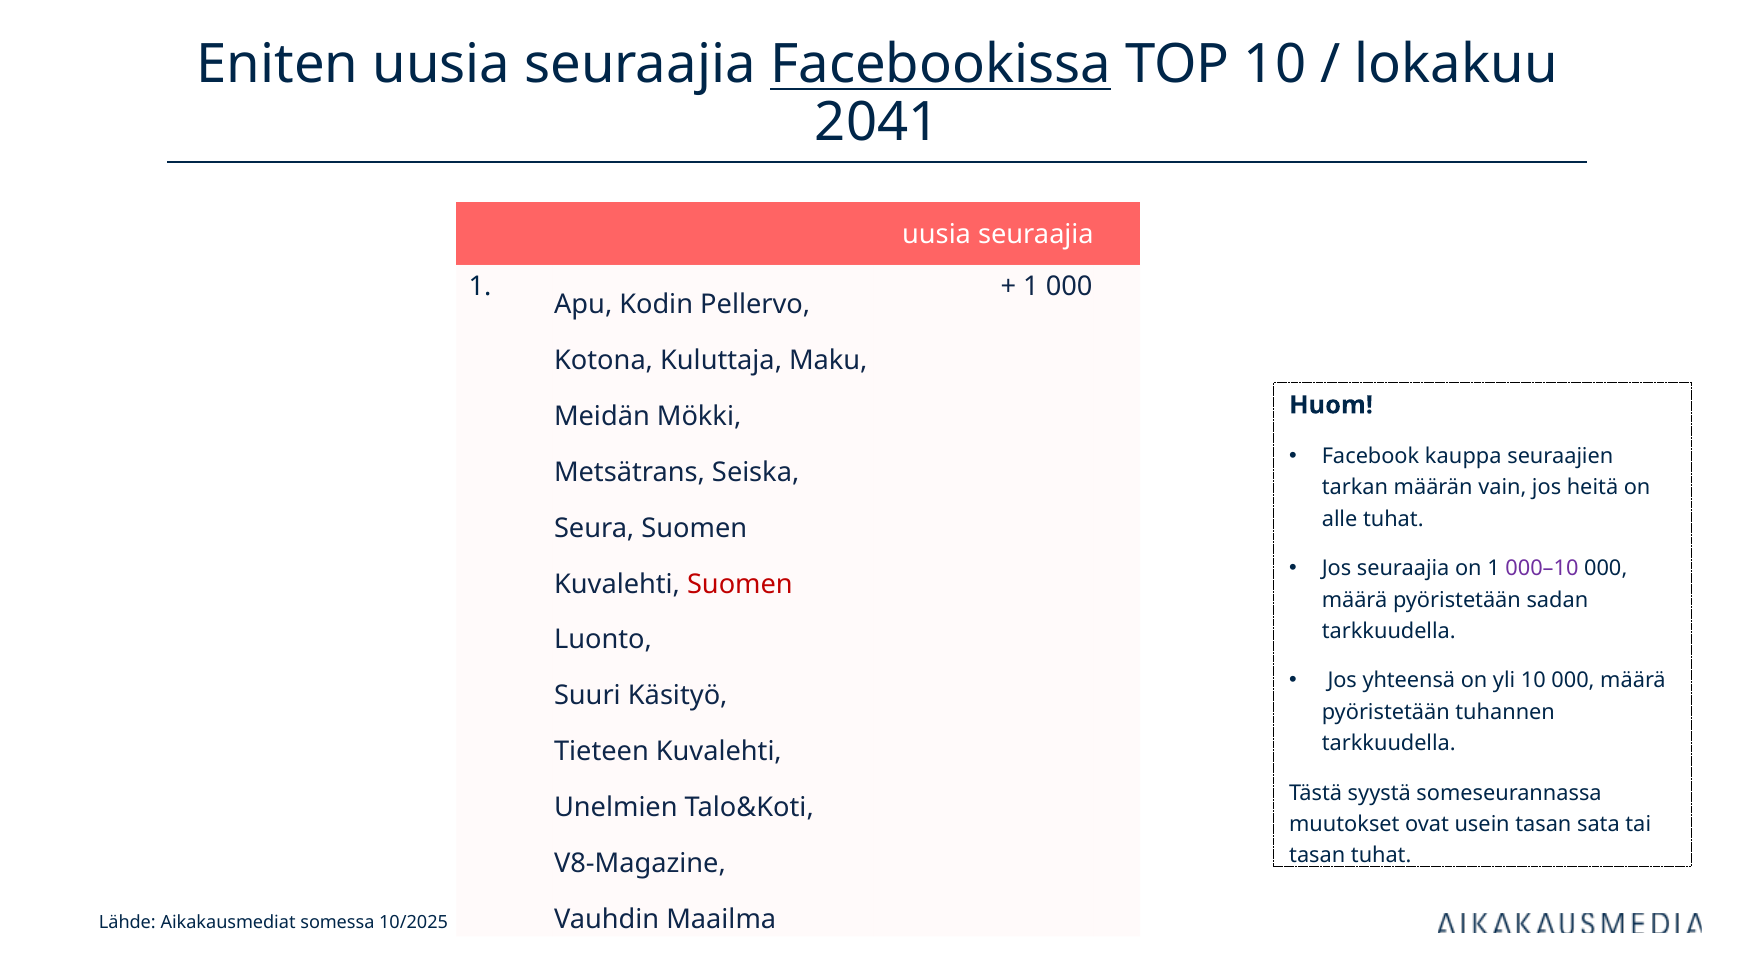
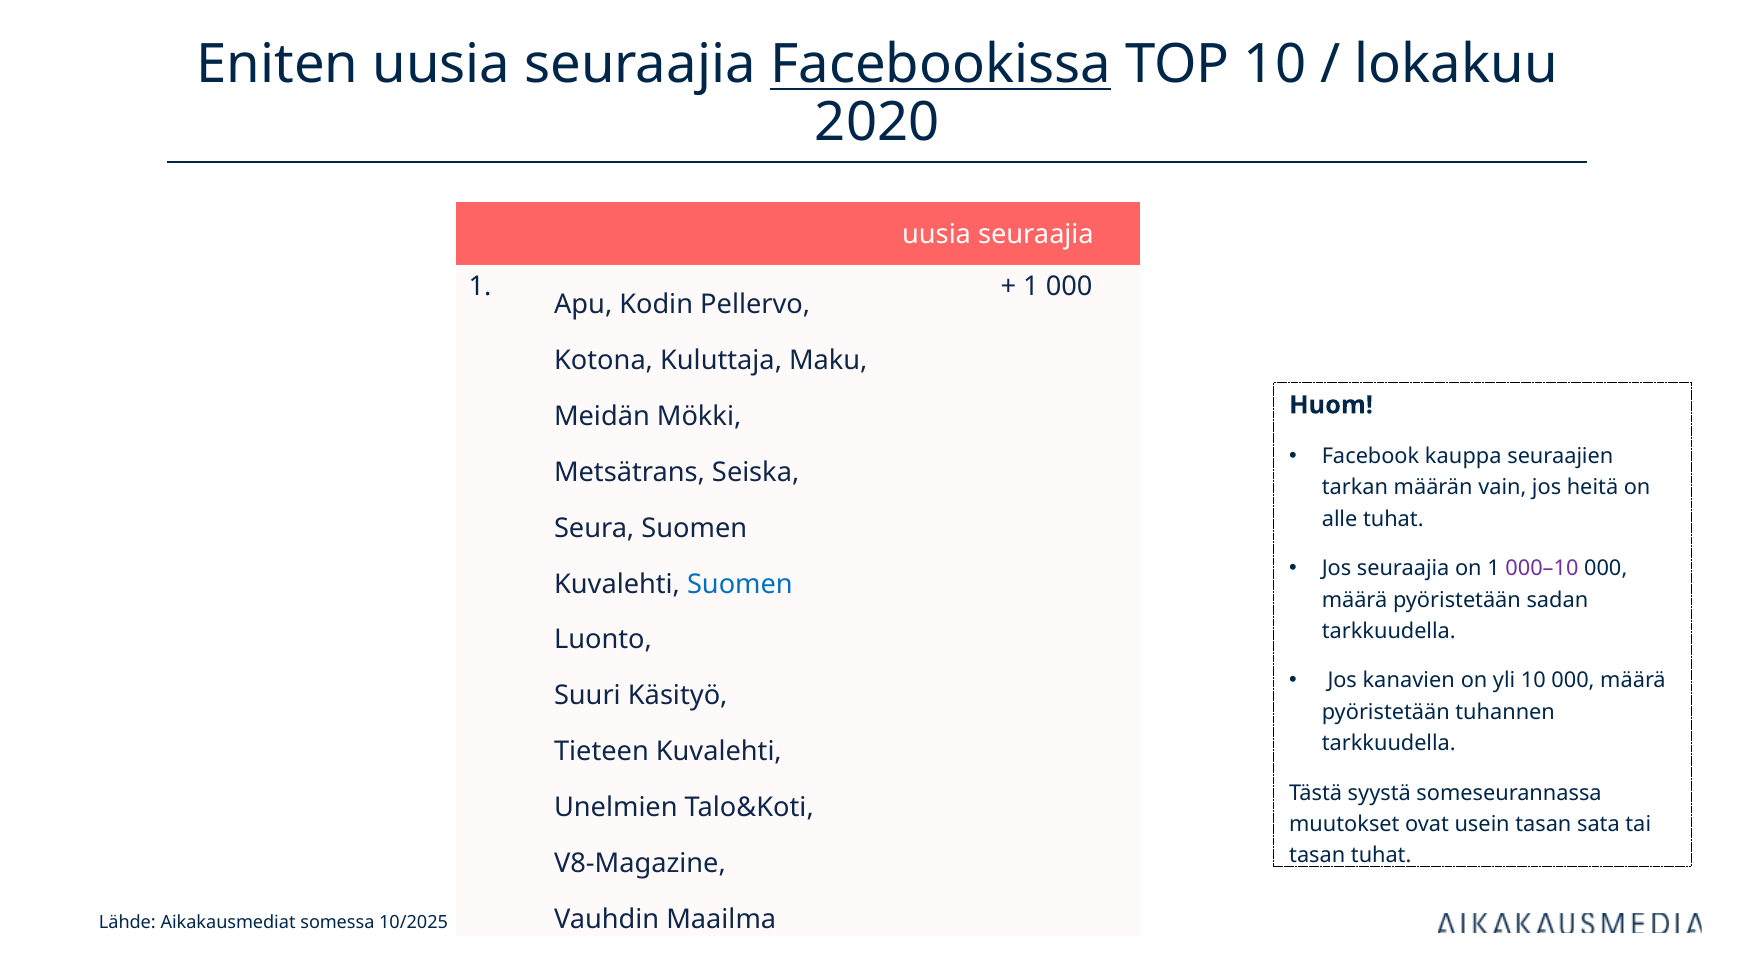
2041: 2041 -> 2020
Suomen at (740, 584) colour: red -> blue
yhteensä: yhteensä -> kanavien
